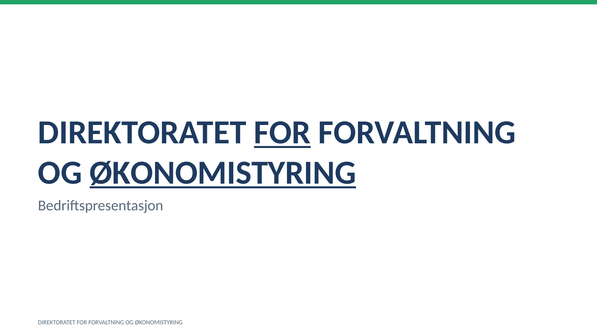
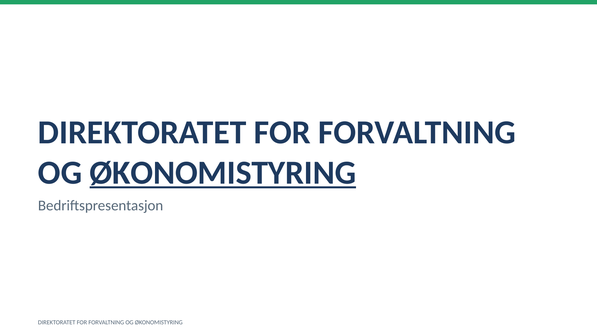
FOR at (282, 132) underline: present -> none
